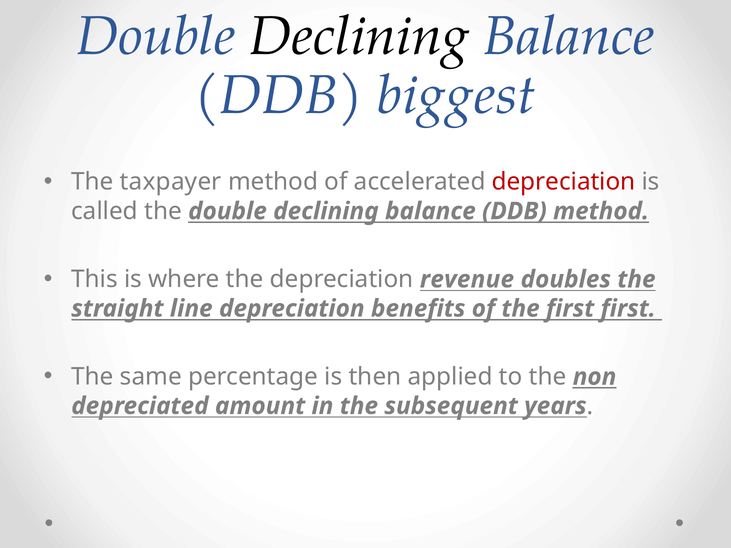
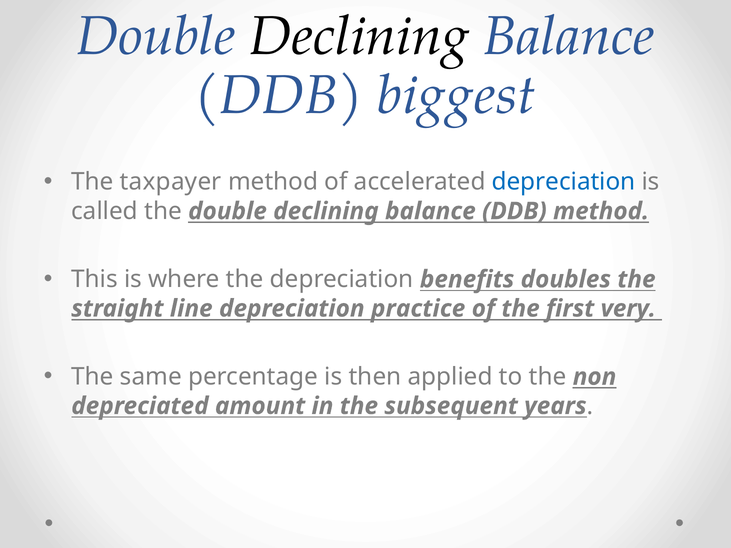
depreciation at (564, 182) colour: red -> blue
revenue: revenue -> benefits
benefits: benefits -> practice
first first: first -> very
